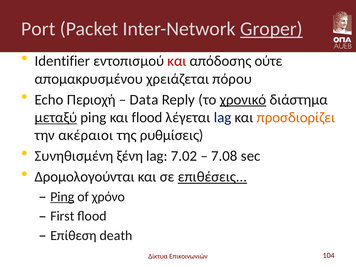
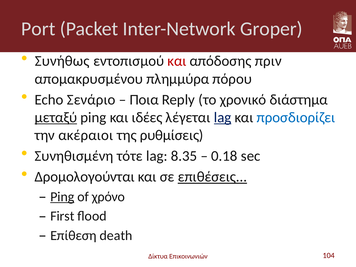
Groper underline: present -> none
Identifier: Identifier -> Συνήθως
ούτε: ούτε -> πριν
χρειάζεται: χρειάζεται -> πλημμύρα
Περιοχή: Περιοχή -> Σενάριο
Data: Data -> Ποια
χρονικό underline: present -> none
και flood: flood -> ιδέες
lag at (223, 117) underline: none -> present
προσδιορίζει colour: orange -> blue
ξένη: ξένη -> τότε
7.02: 7.02 -> 8.35
7.08: 7.08 -> 0.18
